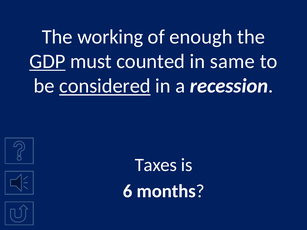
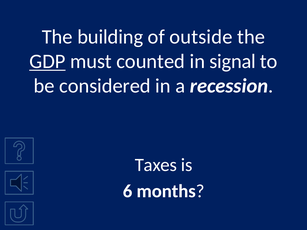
working: working -> building
enough: enough -> outside
same: same -> signal
considered underline: present -> none
